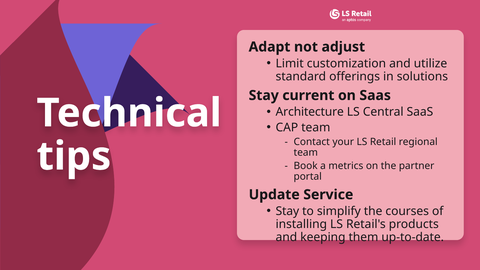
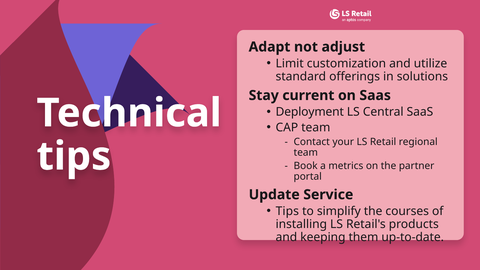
Architecture: Architecture -> Deployment
Stay at (287, 211): Stay -> Tips
